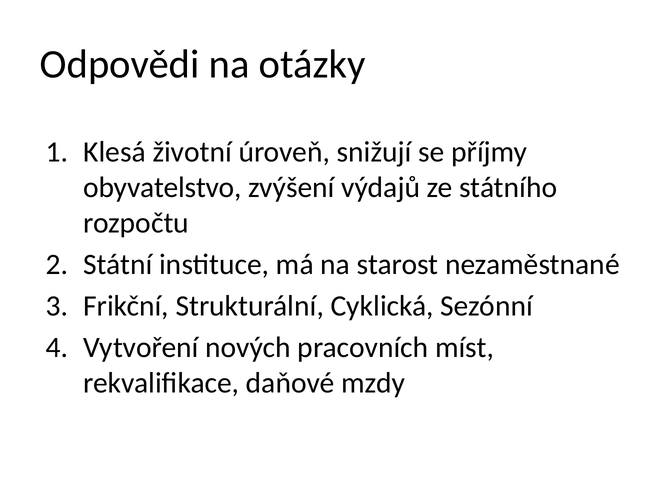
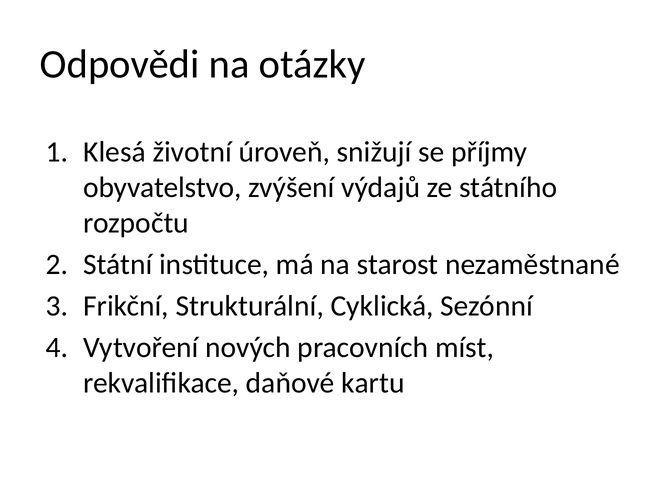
mzdy: mzdy -> kartu
